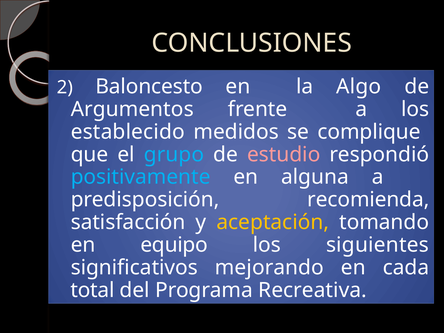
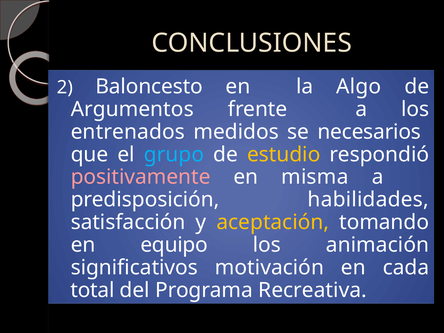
establecido: establecido -> entrenados
complique: complique -> necesarios
estudio colour: pink -> yellow
positivamente colour: light blue -> pink
alguna: alguna -> misma
recomienda: recomienda -> habilidades
siguientes: siguientes -> animación
mejorando: mejorando -> motivación
